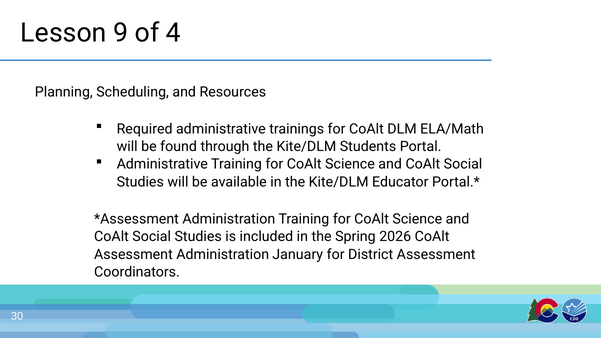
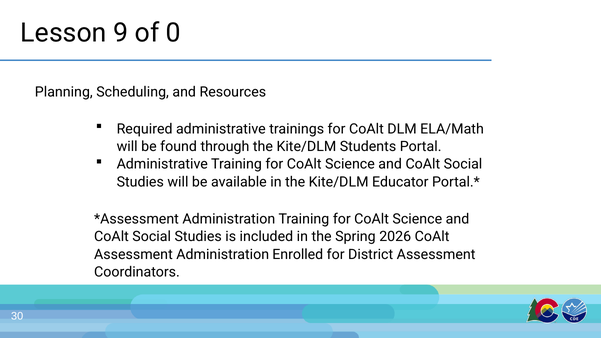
4: 4 -> 0
January: January -> Enrolled
